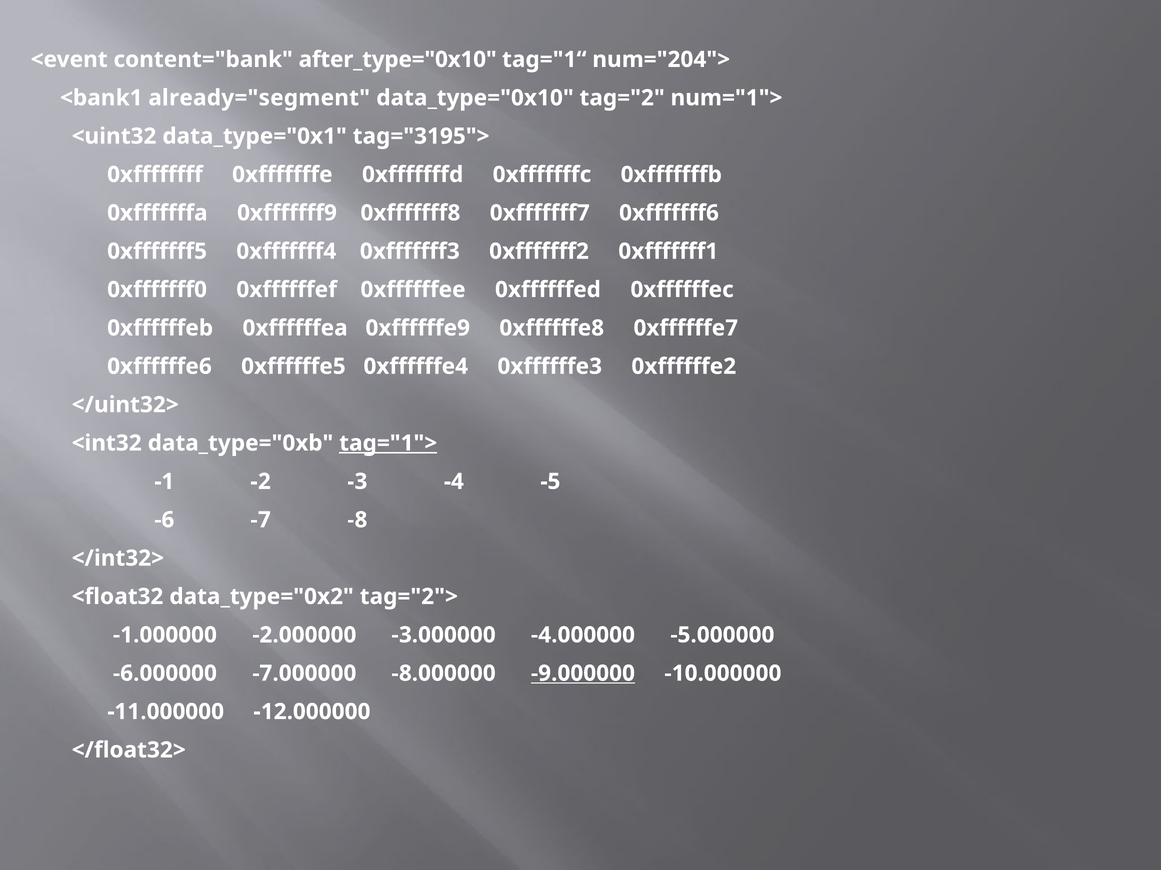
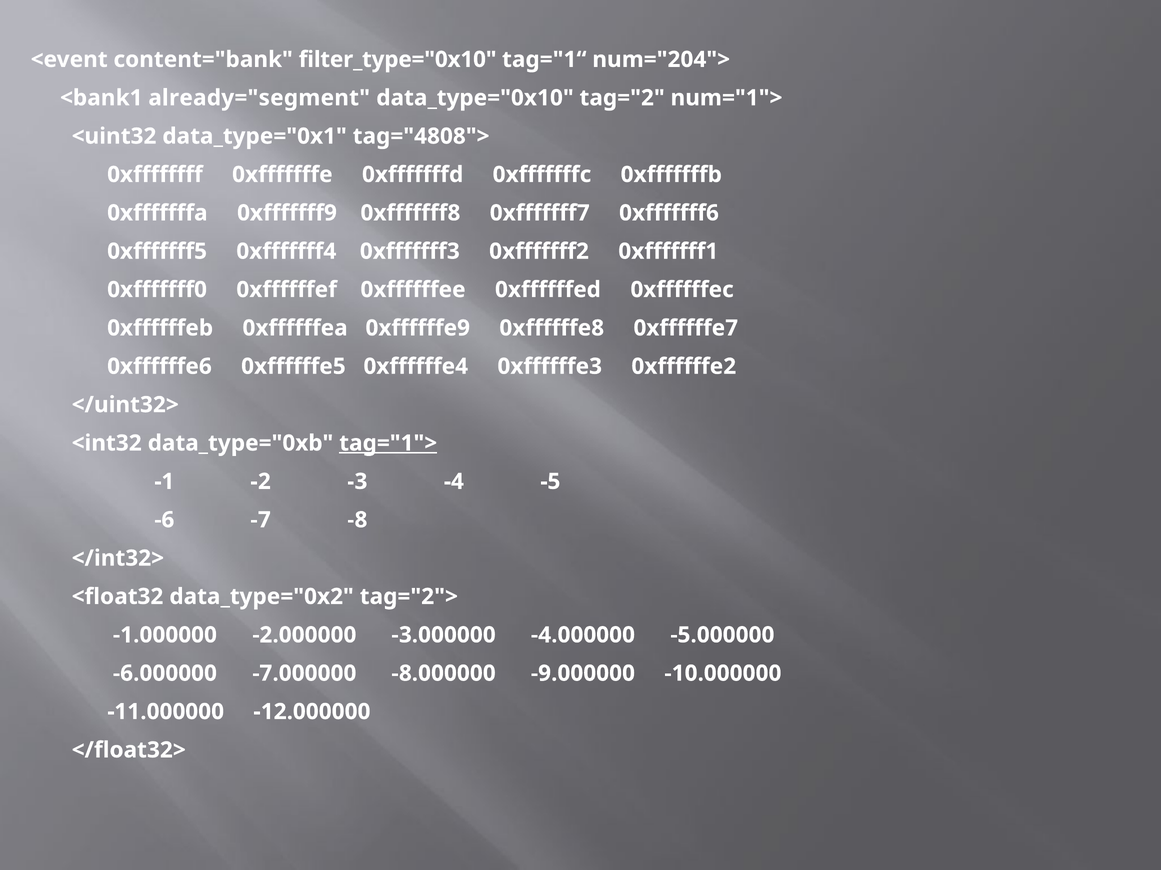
after_type="0x10: after_type="0x10 -> filter_type="0x10
tag="3195">: tag="3195"> -> tag="4808">
-9.000000 underline: present -> none
